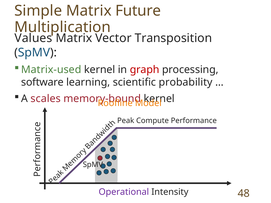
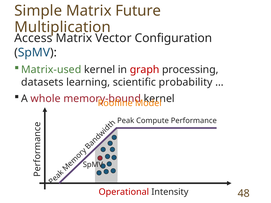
Values: Values -> Access
Transposition: Transposition -> Configuration
software: software -> datasets
scales: scales -> whole
Operational colour: purple -> red
